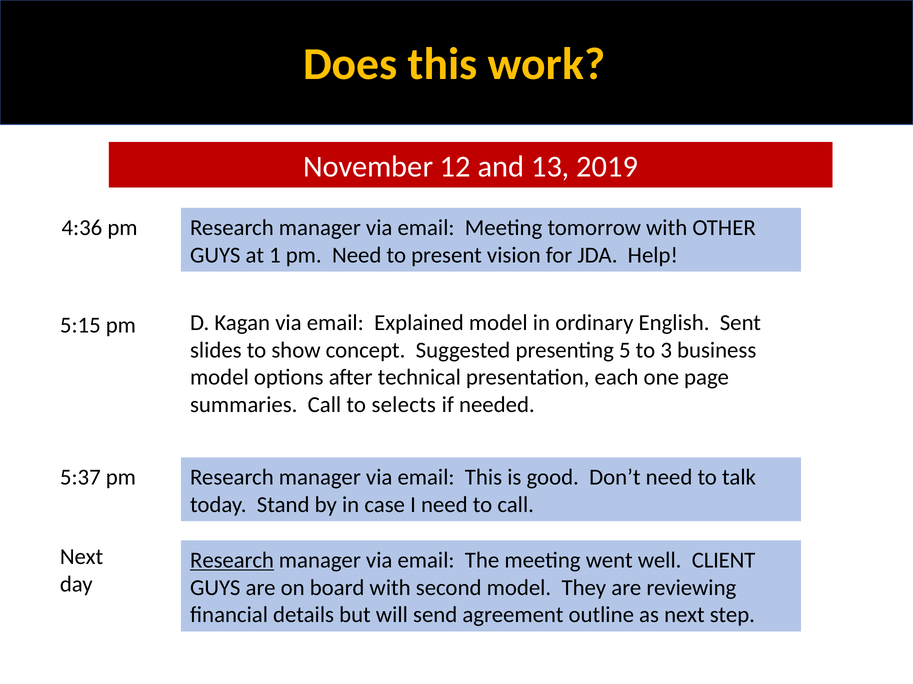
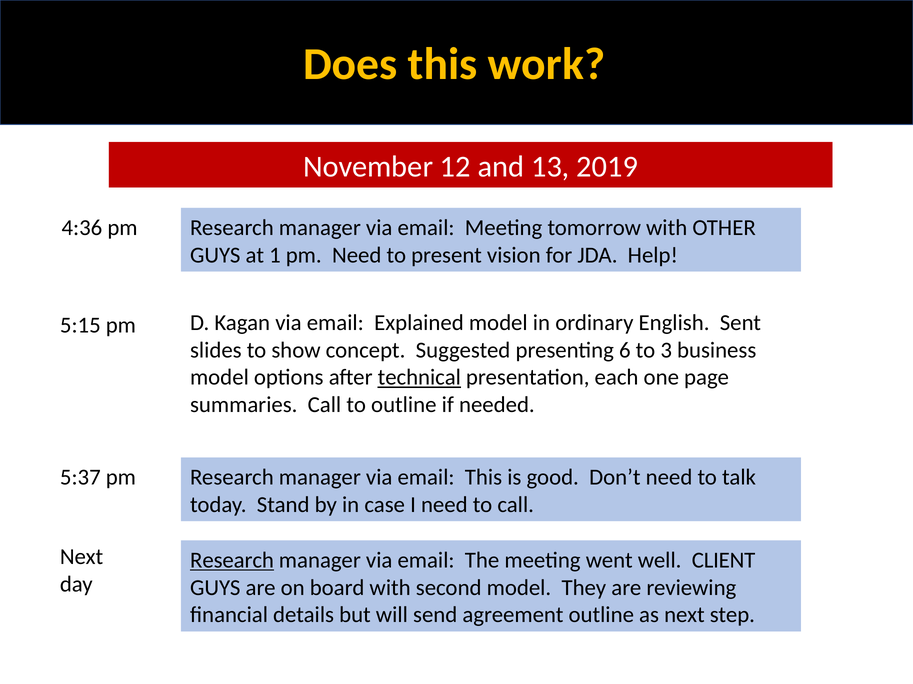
5: 5 -> 6
technical underline: none -> present
to selects: selects -> outline
